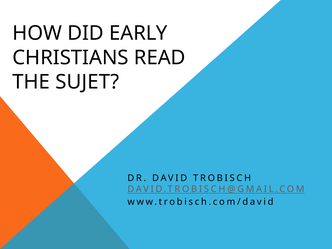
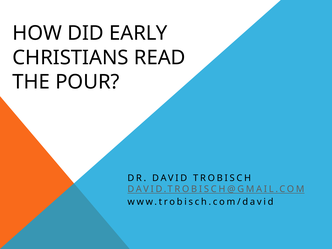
SUJET: SUJET -> POUR
